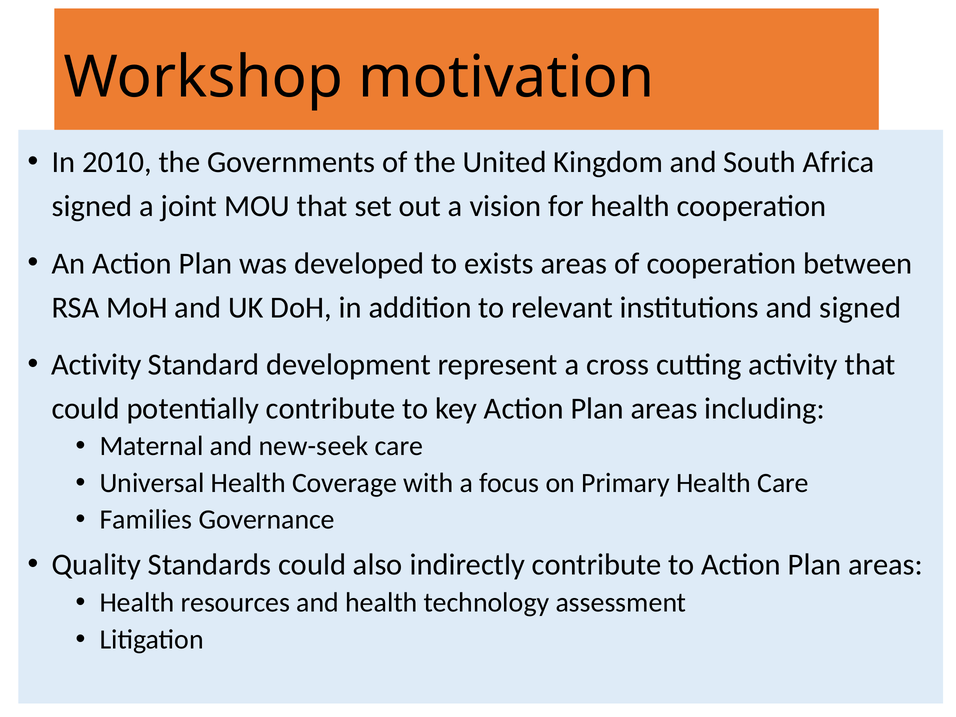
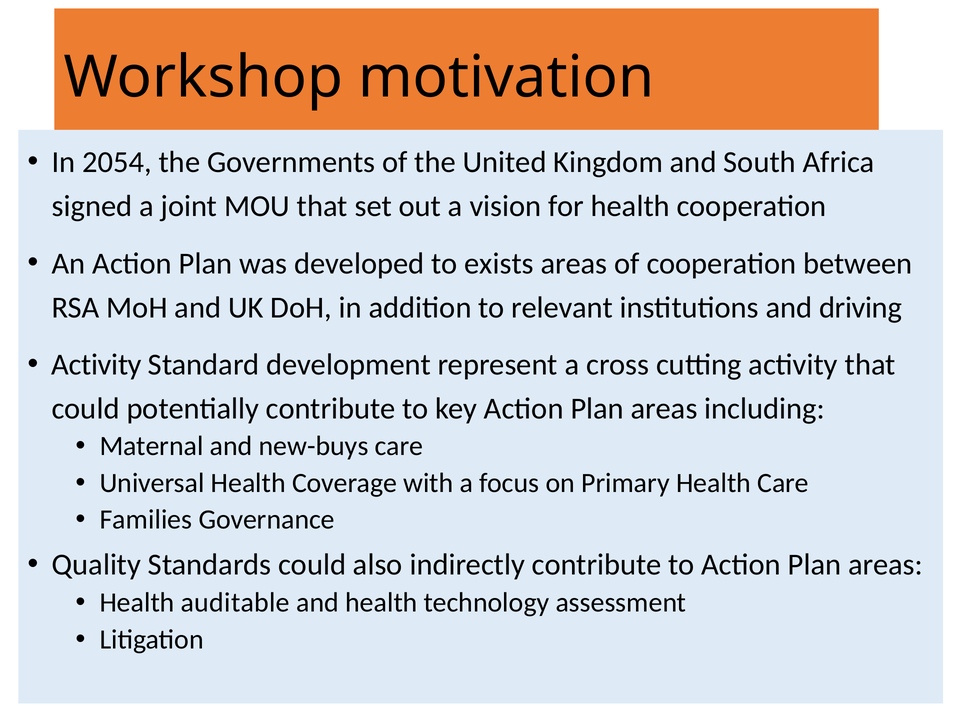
2010: 2010 -> 2054
and signed: signed -> driving
new-seek: new-seek -> new-buys
resources: resources -> auditable
